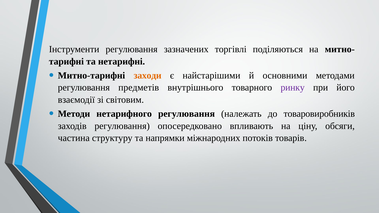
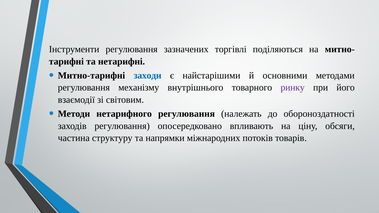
заходи colour: orange -> blue
предметів: предметів -> механізму
товаровиробників: товаровиробників -> обороноздатності
